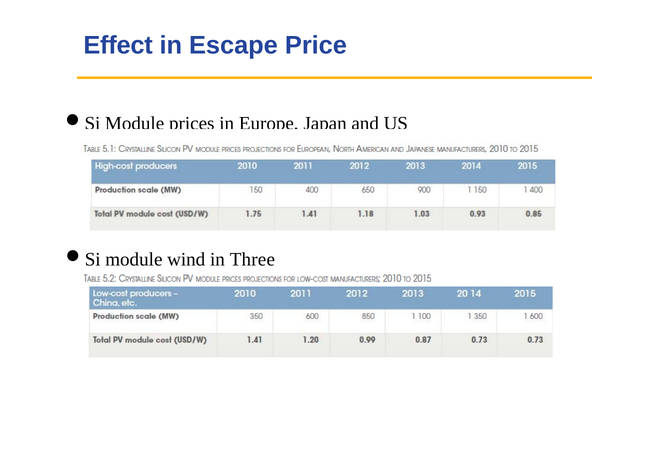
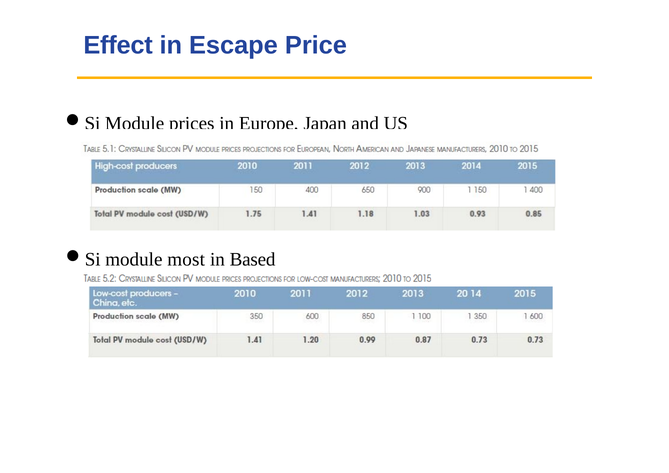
wind: wind -> most
Three: Three -> Based
